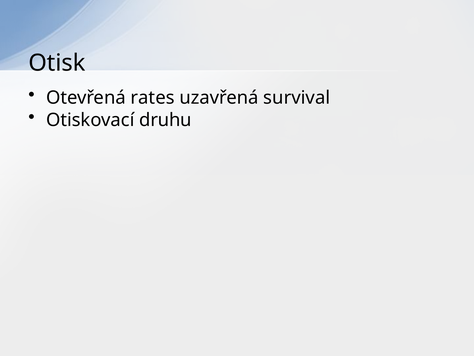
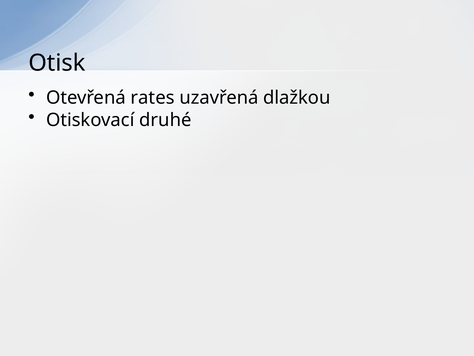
survival: survival -> dlažkou
druhu: druhu -> druhé
